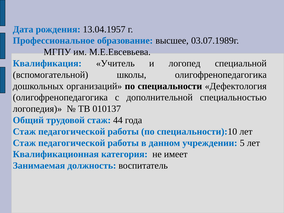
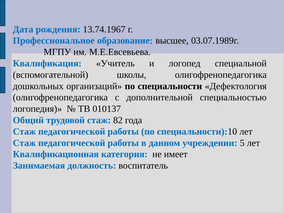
13.04.1957: 13.04.1957 -> 13.74.1967
44: 44 -> 82
